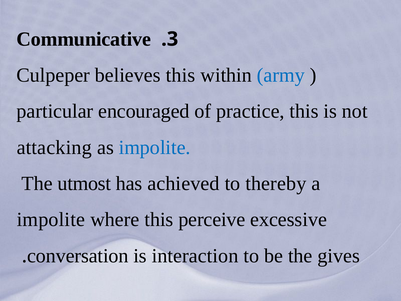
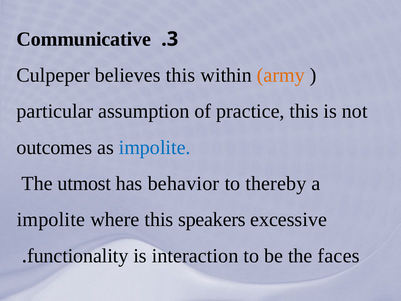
army colour: blue -> orange
encouraged: encouraged -> assumption
attacking: attacking -> outcomes
achieved: achieved -> behavior
perceive: perceive -> speakers
conversation: conversation -> functionality
gives: gives -> faces
